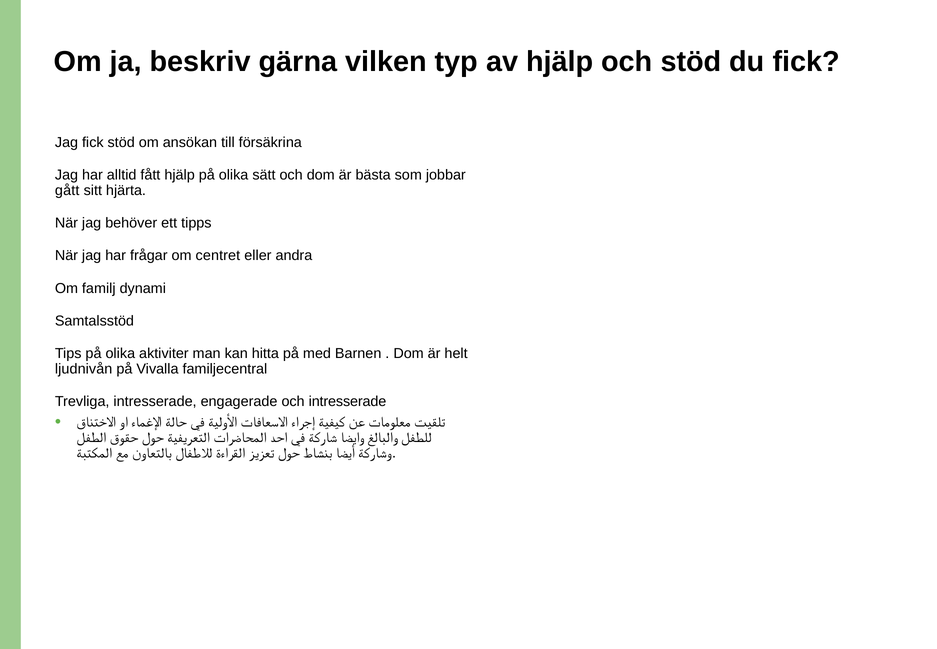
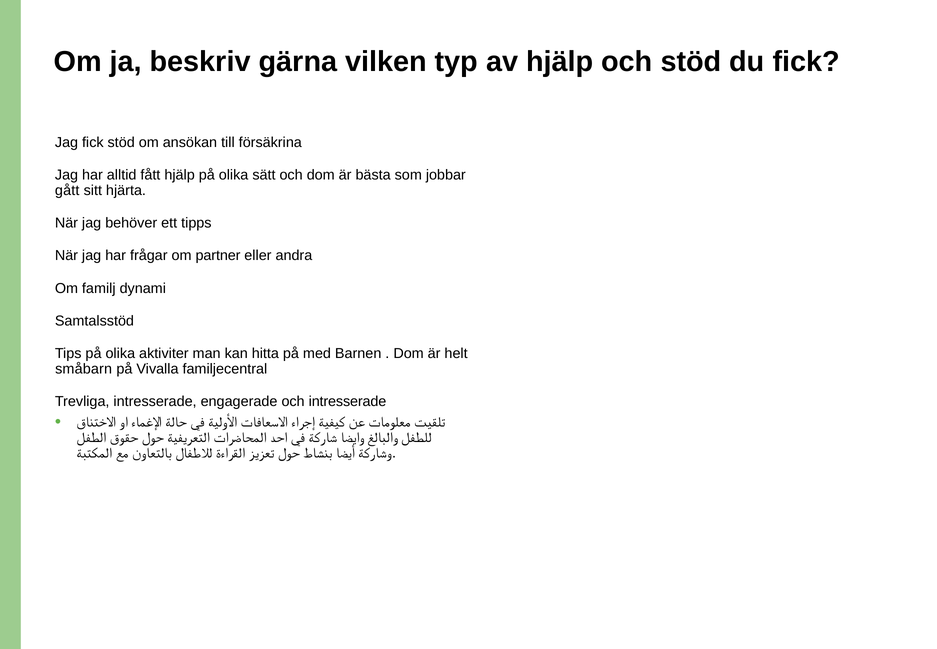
centret: centret -> partner
ljudnivån: ljudnivån -> småbarn
